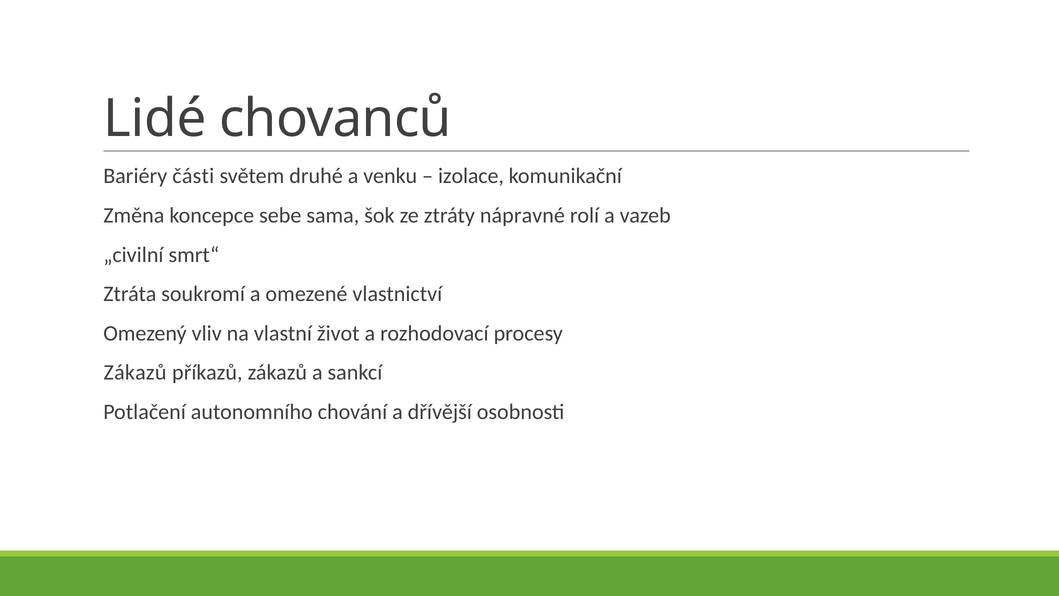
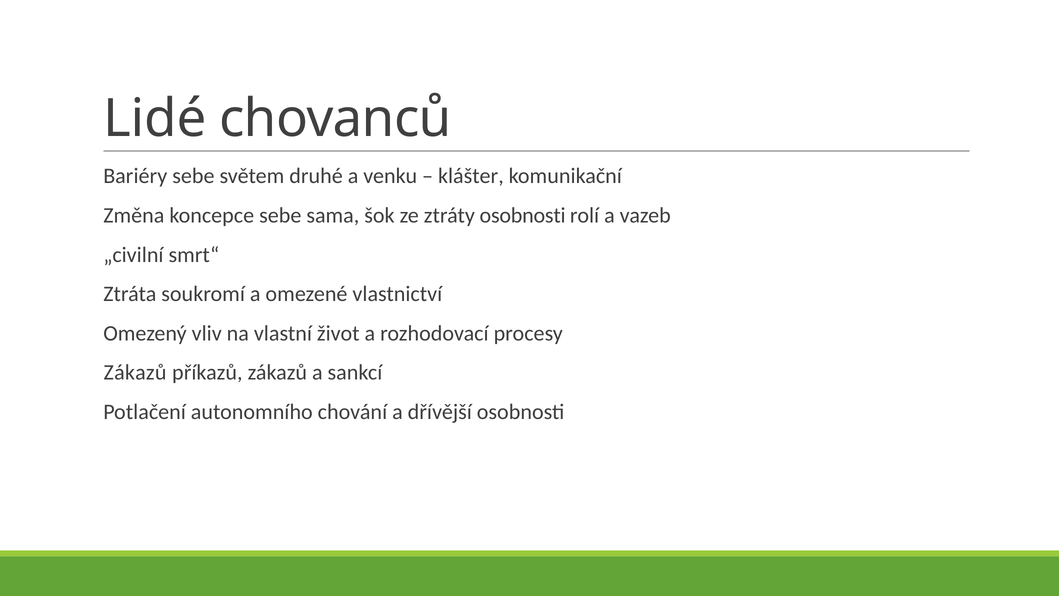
Bariéry části: části -> sebe
izolace: izolace -> klášter
ztráty nápravné: nápravné -> osobnosti
